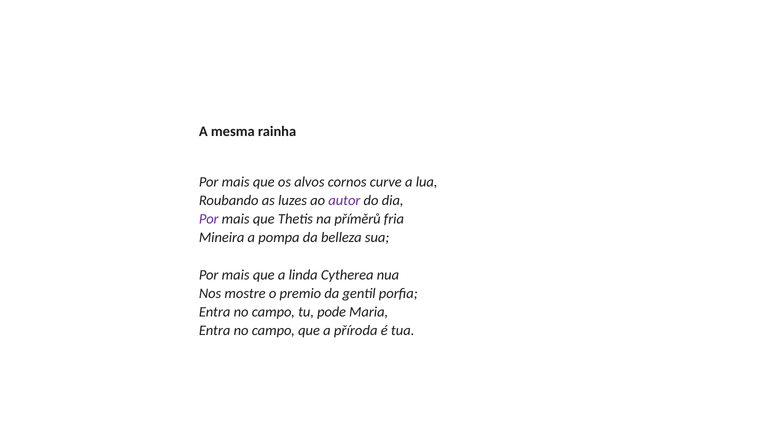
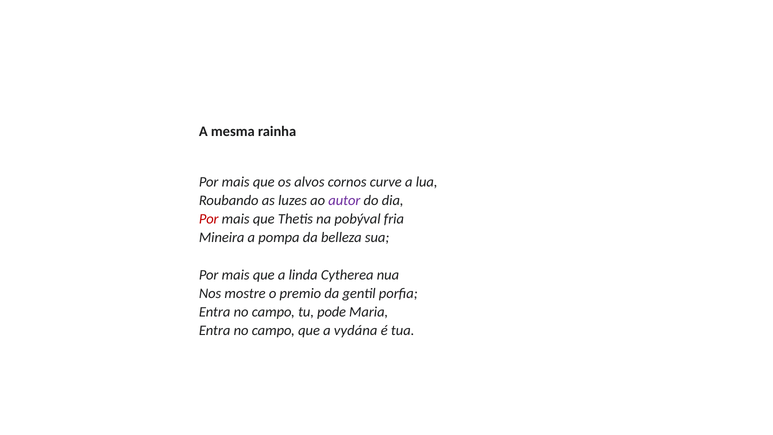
Por at (209, 219) colour: purple -> red
příměrů: příměrů -> pobýval
příroda: příroda -> vydána
